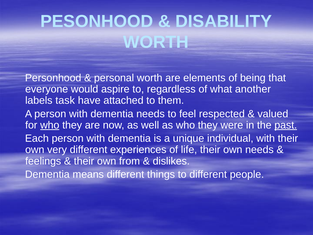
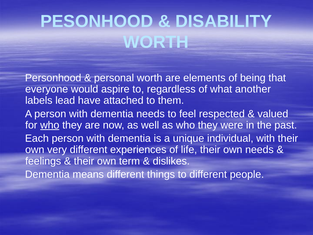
task: task -> lead
past underline: present -> none
from: from -> term
